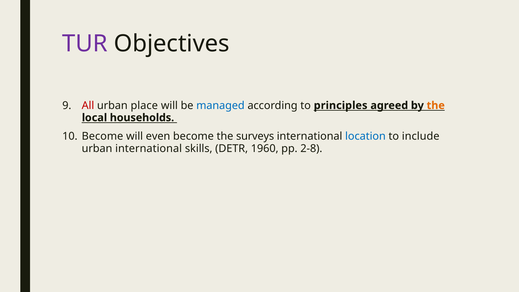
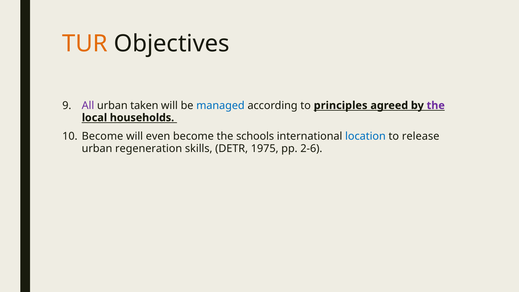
TUR colour: purple -> orange
All colour: red -> purple
place: place -> taken
the at (436, 105) colour: orange -> purple
surveys: surveys -> schools
include: include -> release
urban international: international -> regeneration
1960: 1960 -> 1975
2-8: 2-8 -> 2-6
